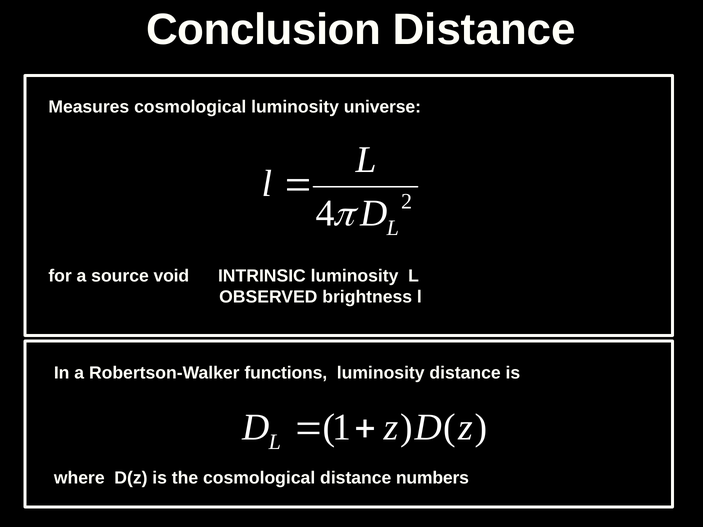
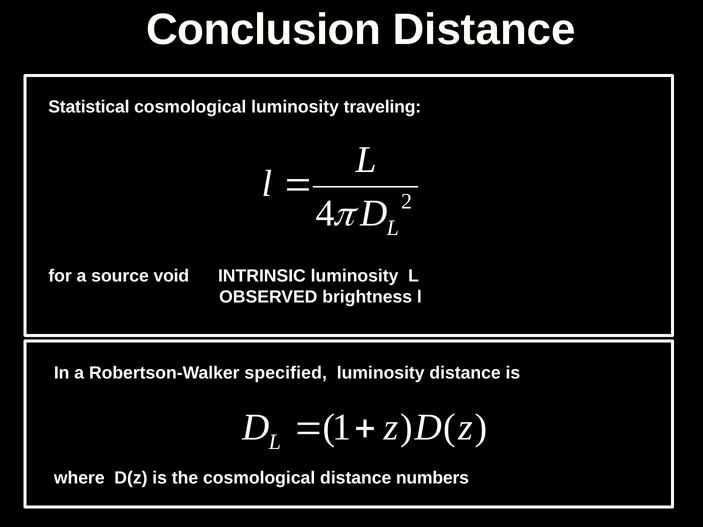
Measures: Measures -> Statistical
universe: universe -> traveling
functions: functions -> specified
